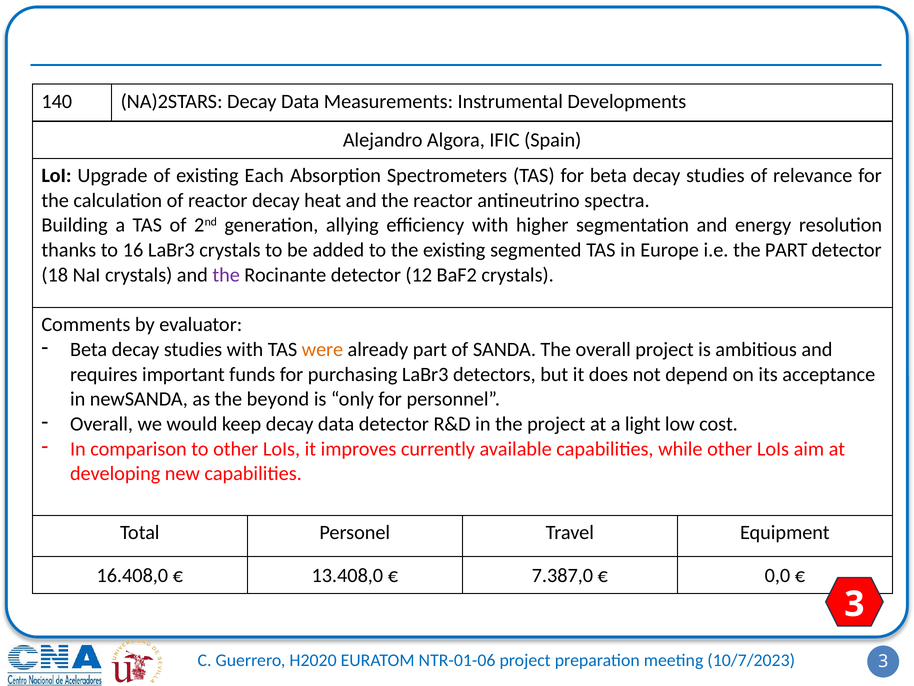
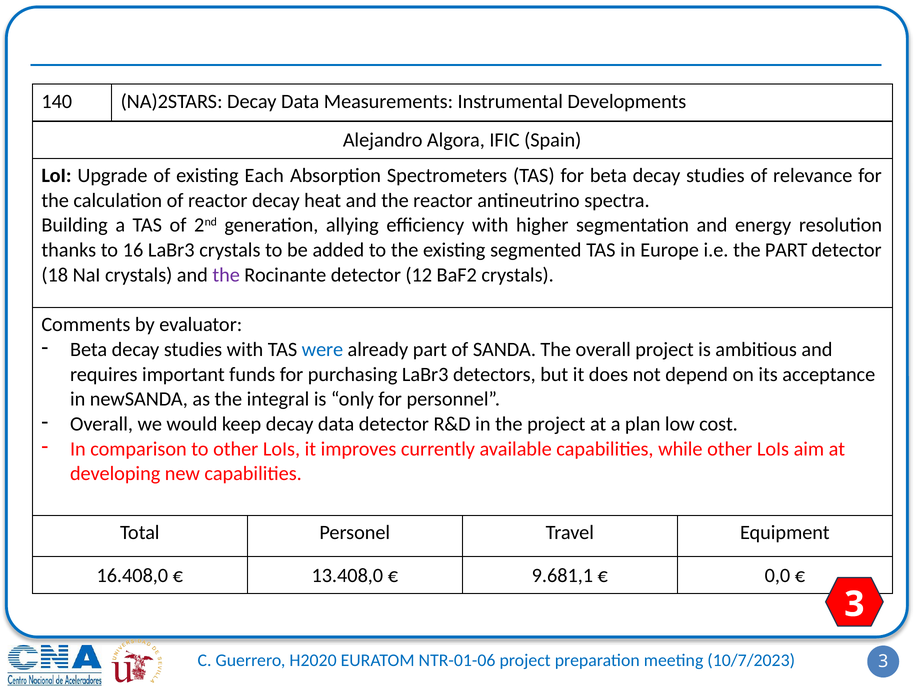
were colour: orange -> blue
beyond: beyond -> integral
light: light -> plan
7.387,0: 7.387,0 -> 9.681,1
